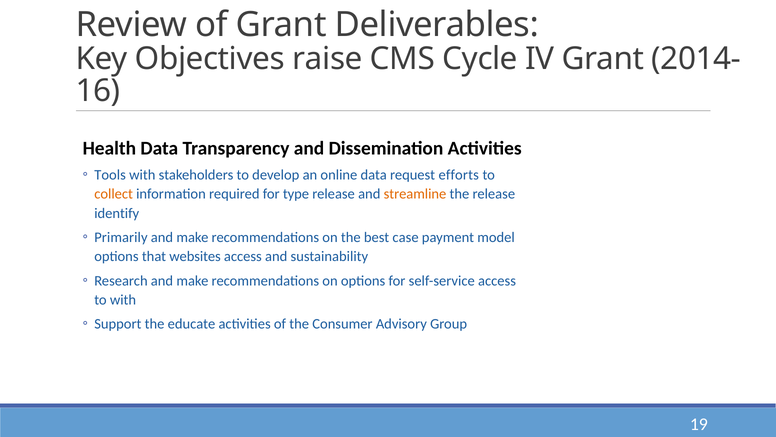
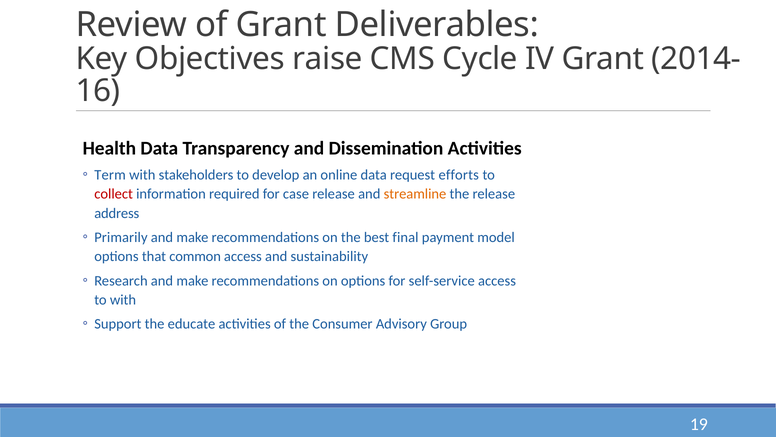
Tools: Tools -> Term
collect colour: orange -> red
type: type -> case
identify: identify -> address
case: case -> final
websites: websites -> common
